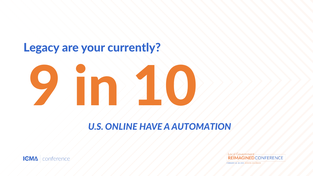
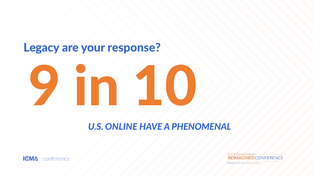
currently: currently -> response
AUTOMATION: AUTOMATION -> PHENOMENAL
